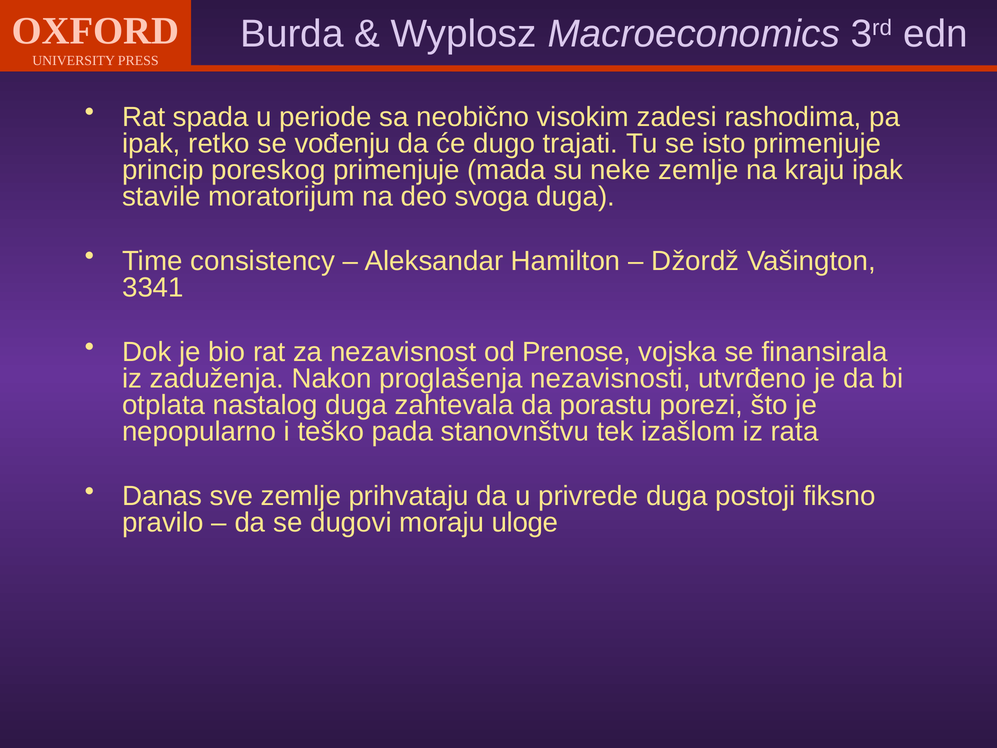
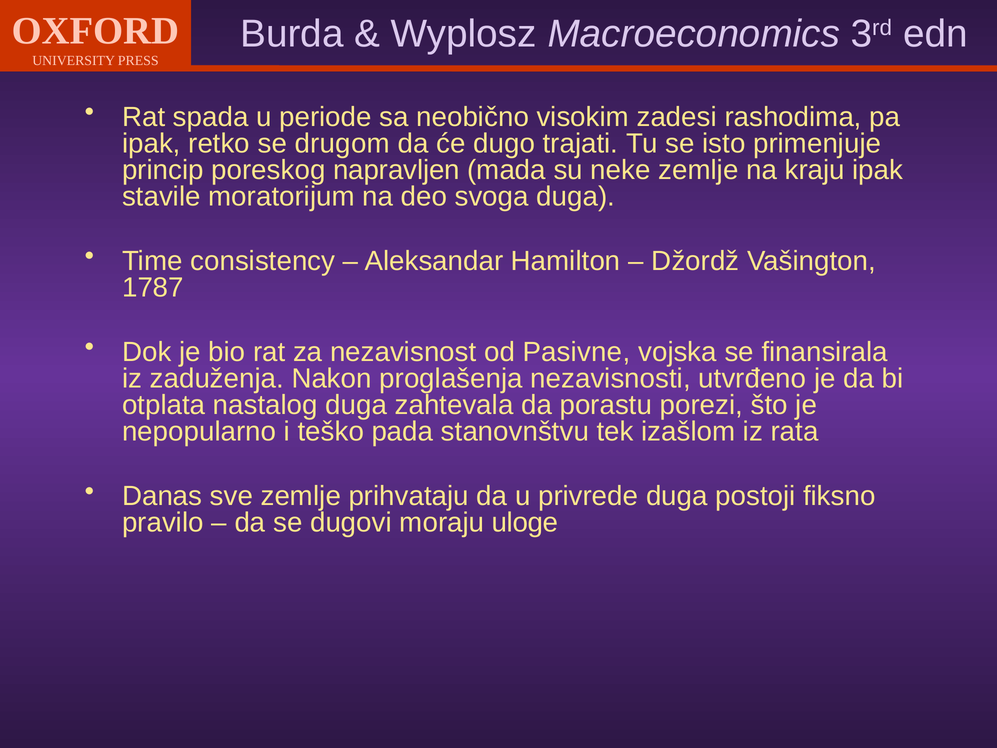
vođenju: vođenju -> drugom
poreskog primenjuje: primenjuje -> napravljen
3341: 3341 -> 1787
Prenose: Prenose -> Pasivne
